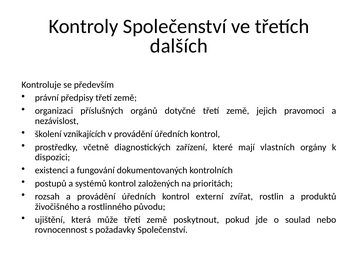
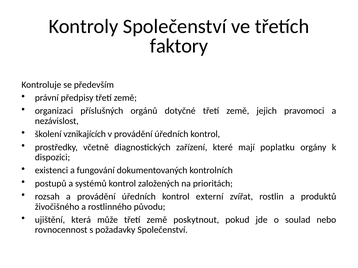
dalších: dalších -> faktory
vlastních: vlastních -> poplatku
